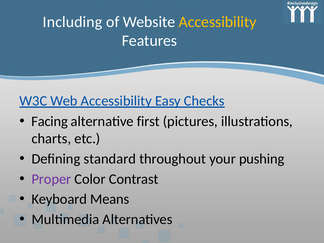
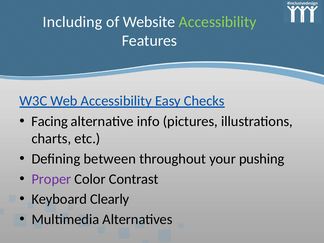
Accessibility at (218, 22) colour: yellow -> light green
first: first -> info
standard: standard -> between
Means: Means -> Clearly
